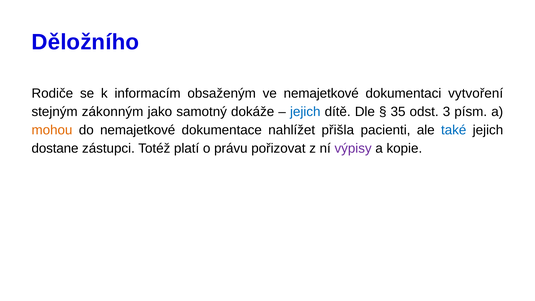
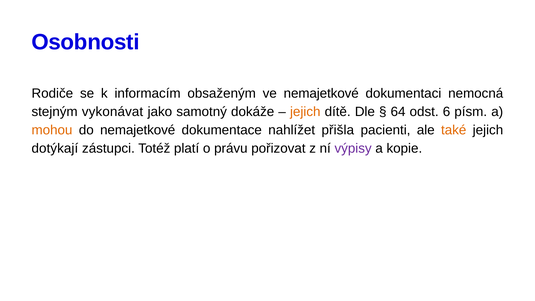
Děložního: Děložního -> Osobnosti
vytvoření: vytvoření -> nemocná
zákonným: zákonným -> vykonávat
jejich at (305, 112) colour: blue -> orange
35: 35 -> 64
3: 3 -> 6
také colour: blue -> orange
dostane: dostane -> dotýkají
